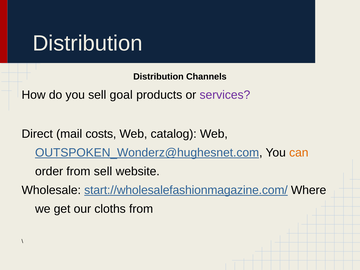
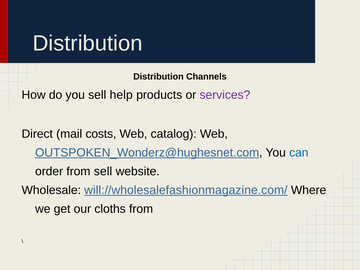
goal: goal -> help
can colour: orange -> blue
start://wholesalefashionmagazine.com/: start://wholesalefashionmagazine.com/ -> will://wholesalefashionmagazine.com/
